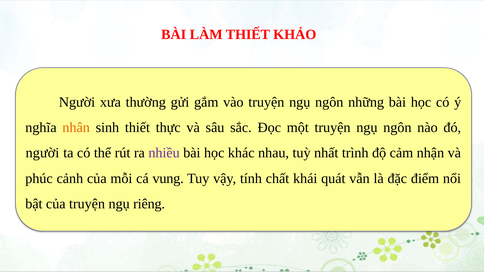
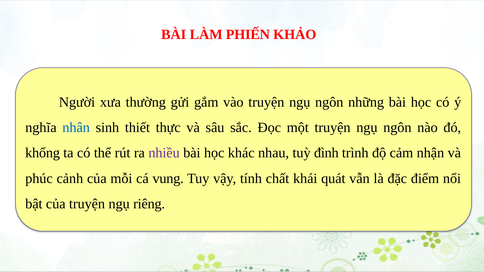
LÀM THIẾT: THIẾT -> PHIẾN
nhân colour: orange -> blue
người at (42, 153): người -> khổng
nhất: nhất -> đình
